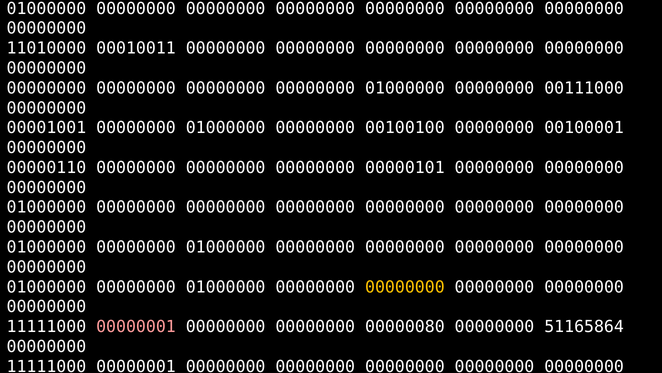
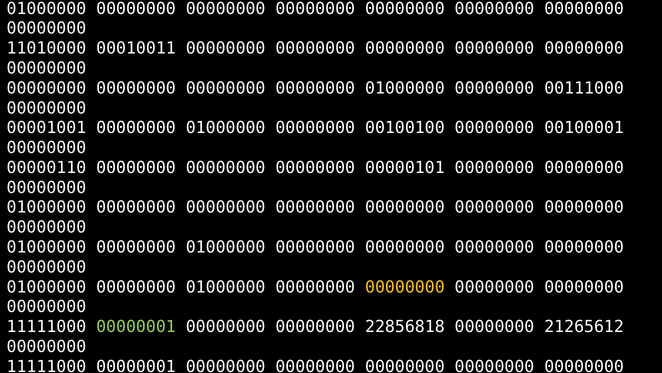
00000001 at (136, 326) colour: pink -> light green
00000080: 00000080 -> 22856818
51165864: 51165864 -> 21265612
